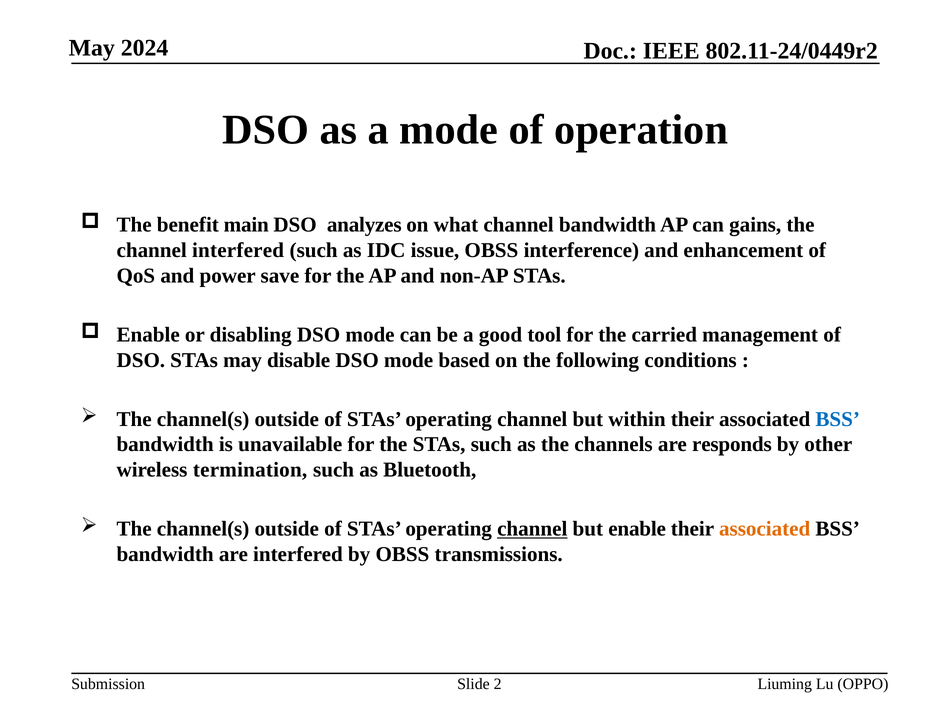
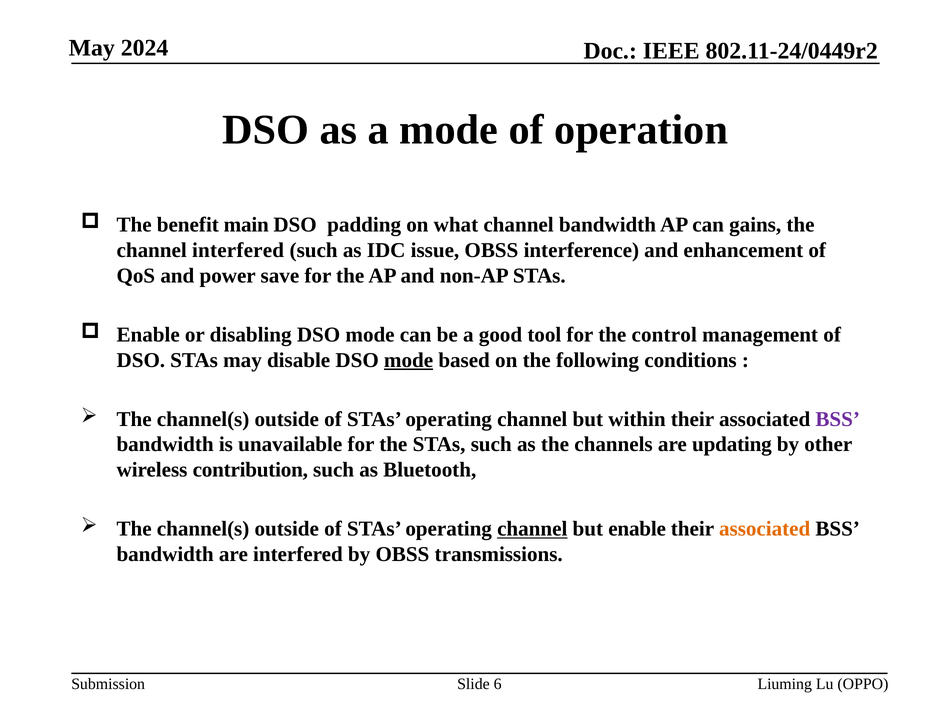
analyzes: analyzes -> padding
carried: carried -> control
mode at (409, 360) underline: none -> present
BSS at (838, 419) colour: blue -> purple
responds: responds -> updating
termination: termination -> contribution
2: 2 -> 6
